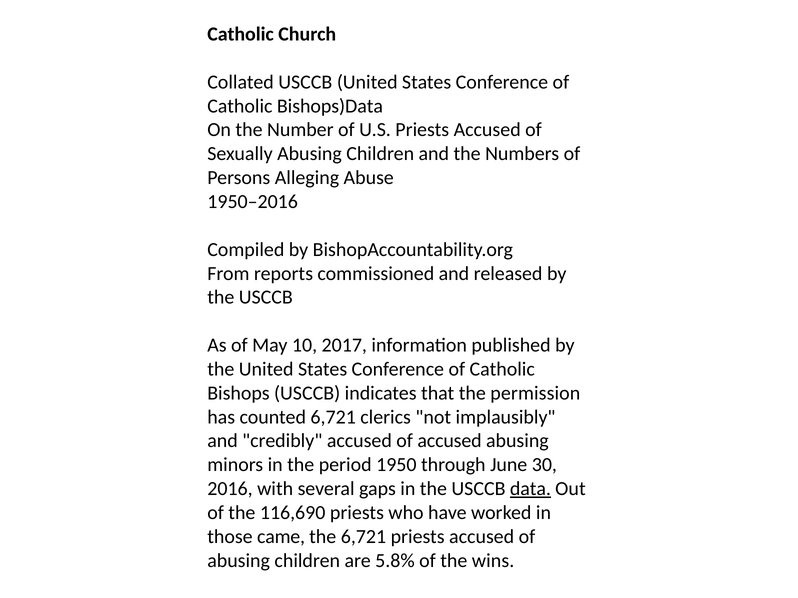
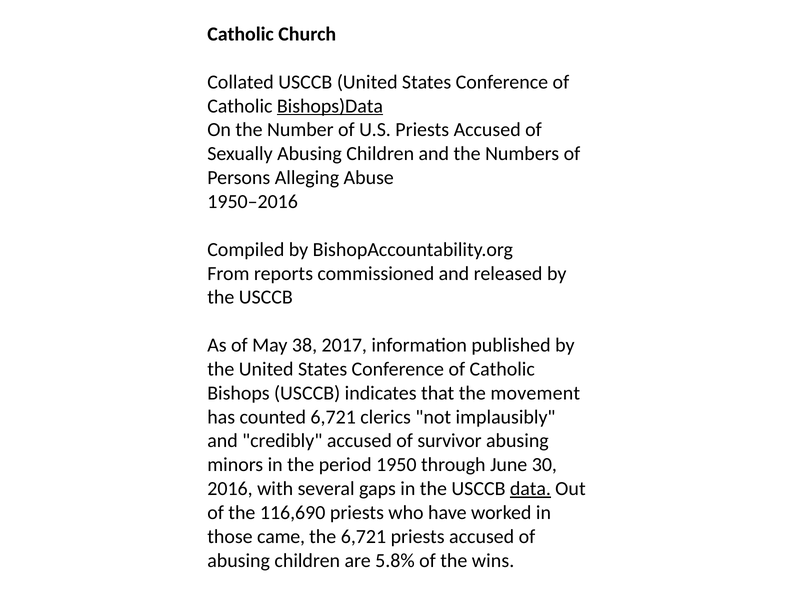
Bishops)Data underline: none -> present
10: 10 -> 38
permission: permission -> movement
of accused: accused -> survivor
